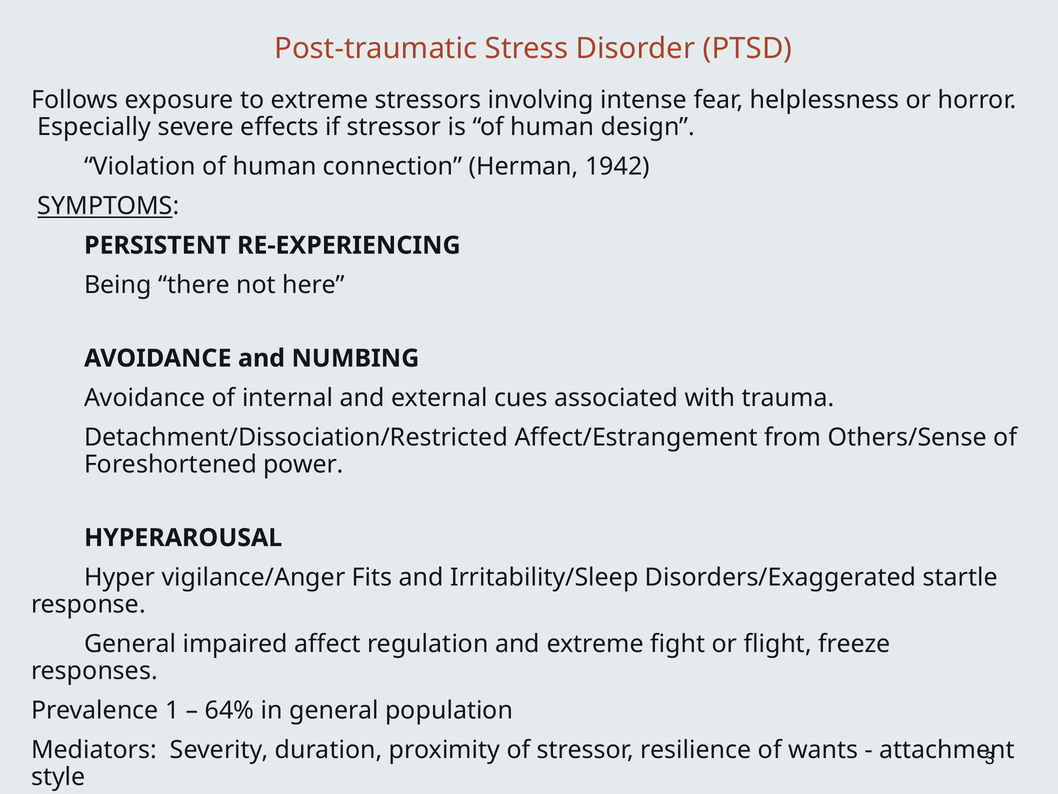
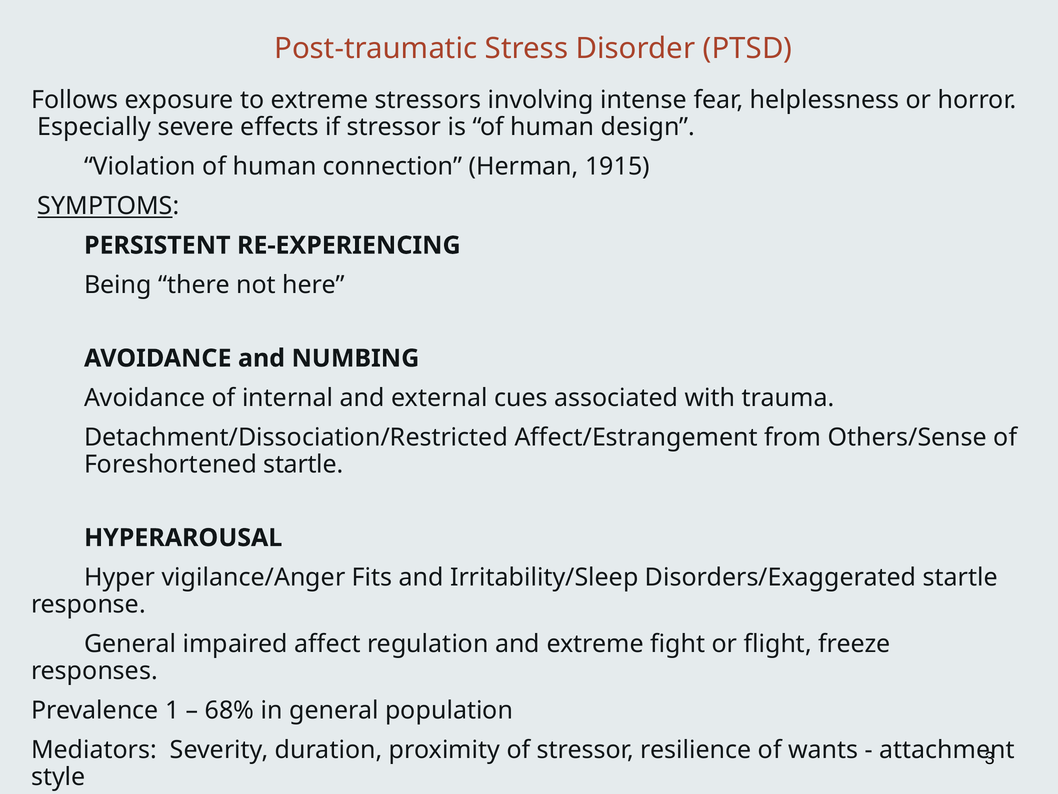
1942: 1942 -> 1915
Foreshortened power: power -> startle
64%: 64% -> 68%
